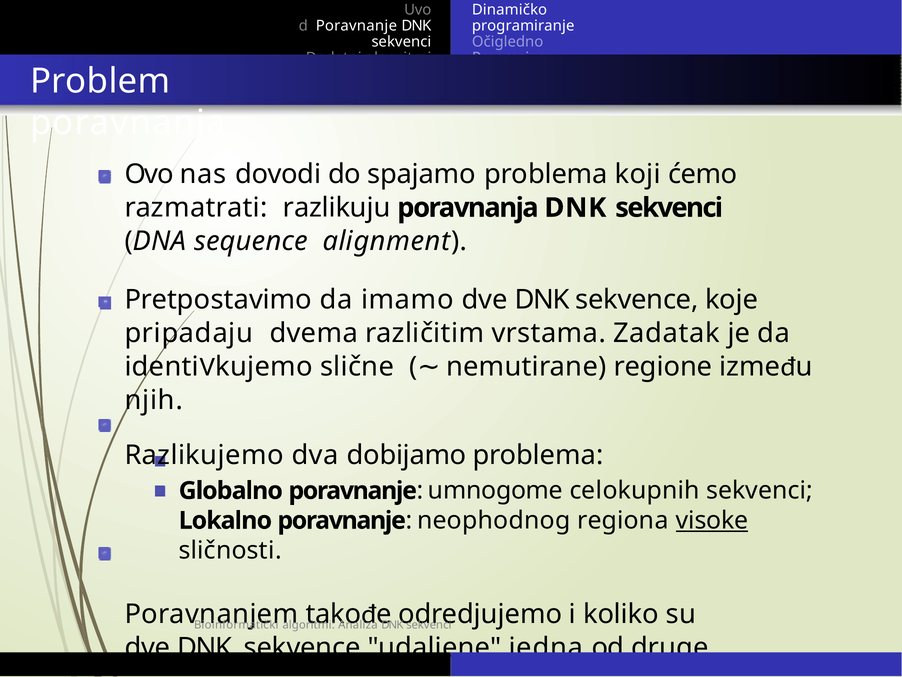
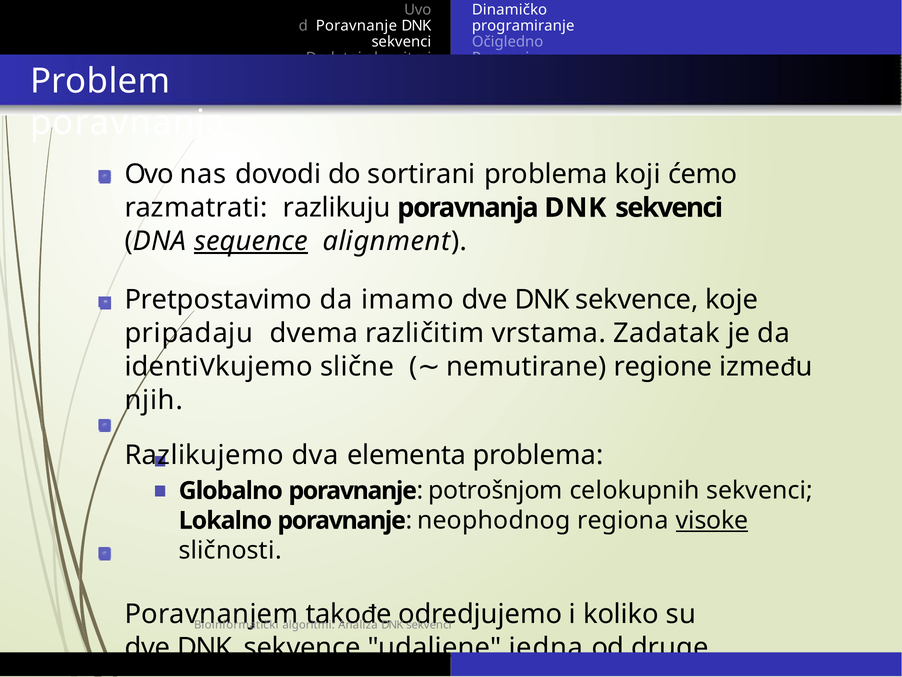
spajamo: spajamo -> sortirani
sequence underline: none -> present
dobijamo: dobijamo -> elementa
umnogome: umnogome -> potrošnjom
